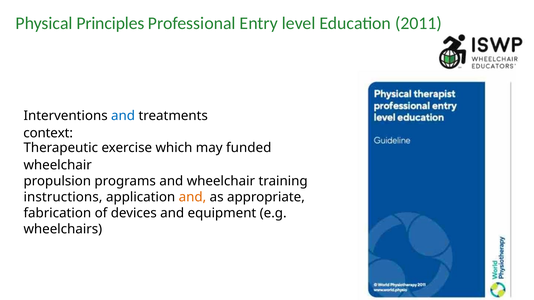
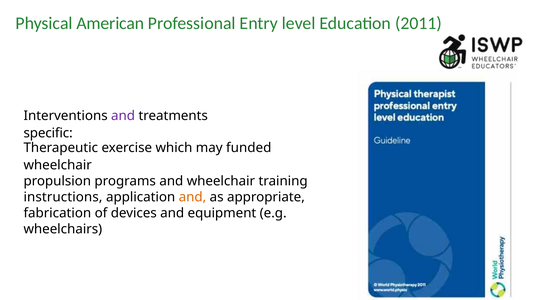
Principles: Principles -> American
and at (123, 116) colour: blue -> purple
context: context -> specific
